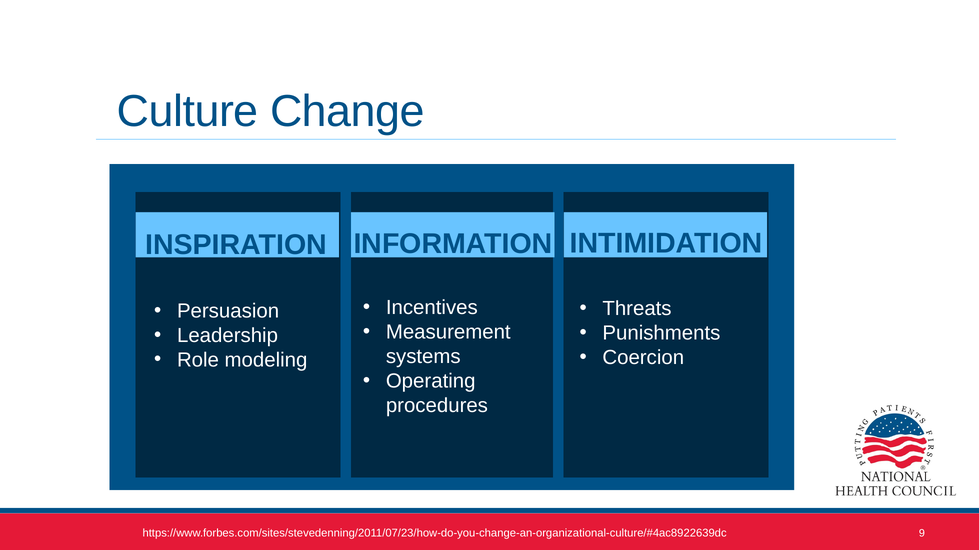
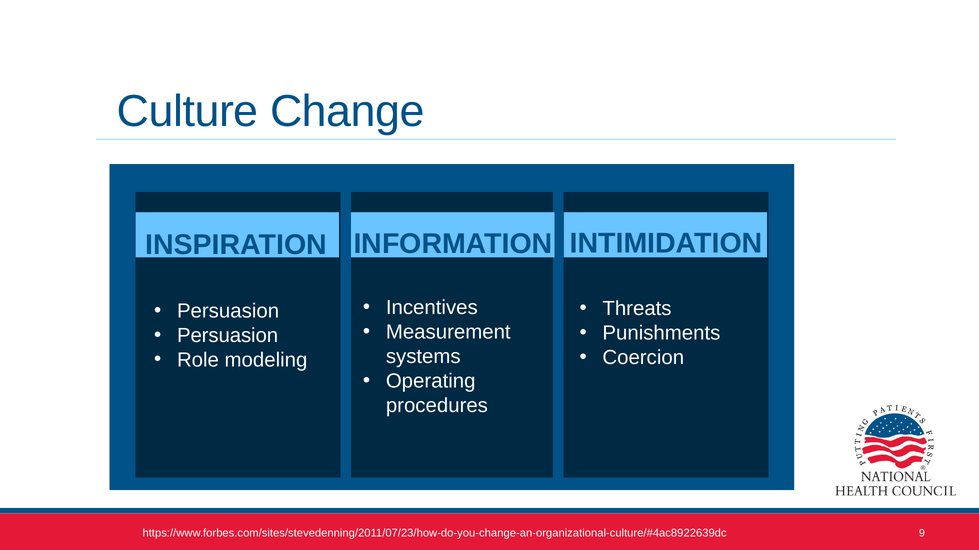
Leadership at (228, 336): Leadership -> Persuasion
